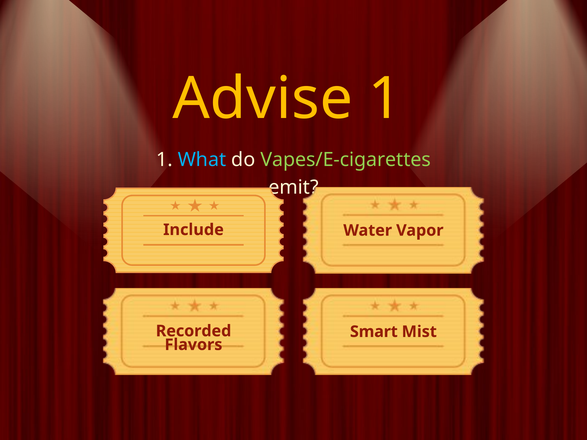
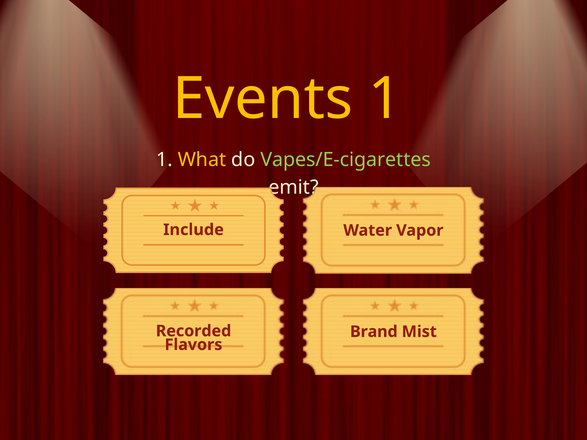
Advise: Advise -> Events
What colour: light blue -> yellow
Smart: Smart -> Brand
